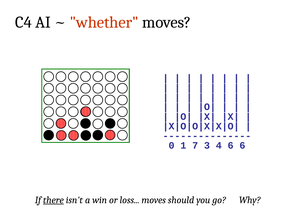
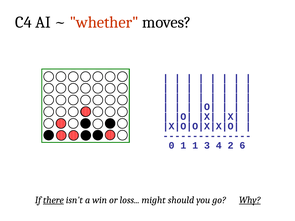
1 7: 7 -> 1
4 6: 6 -> 2
loss moves: moves -> might
Why underline: none -> present
